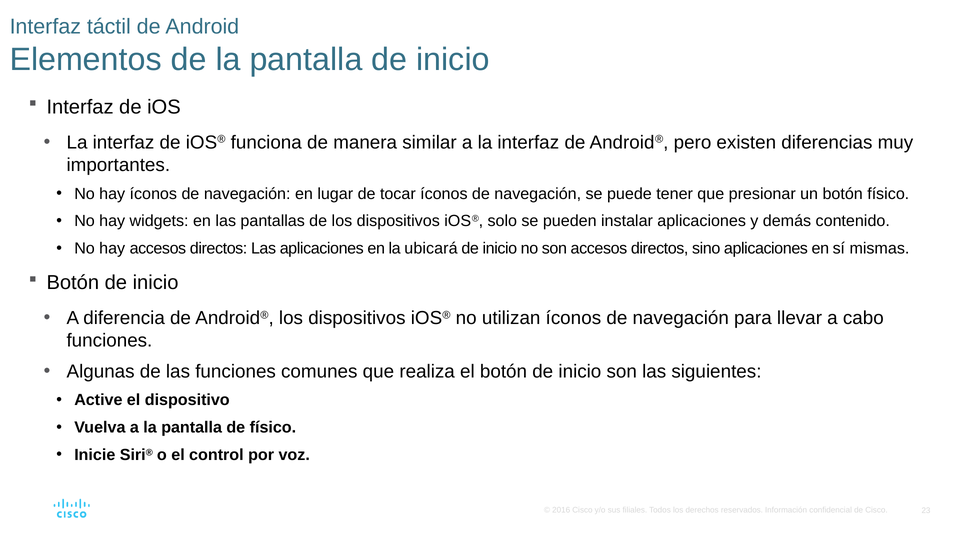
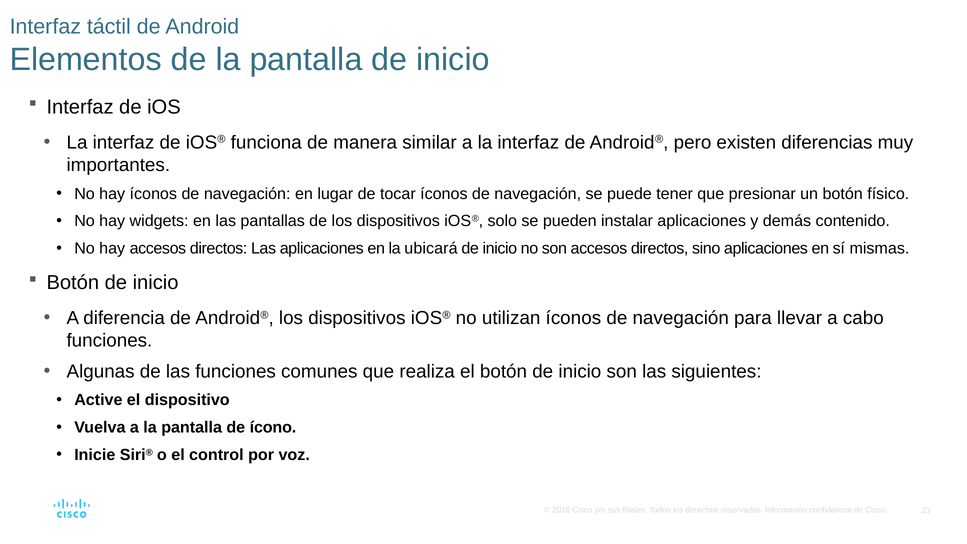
de físico: físico -> ícono
